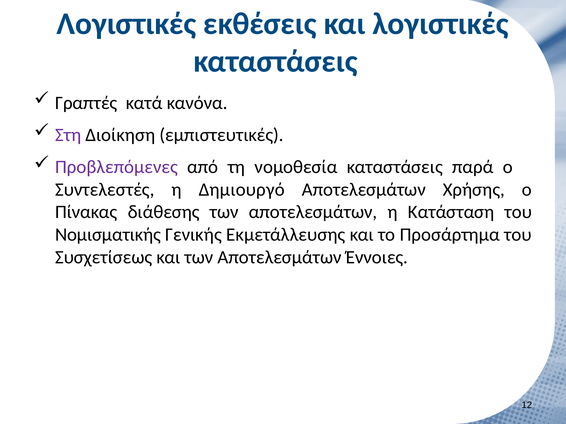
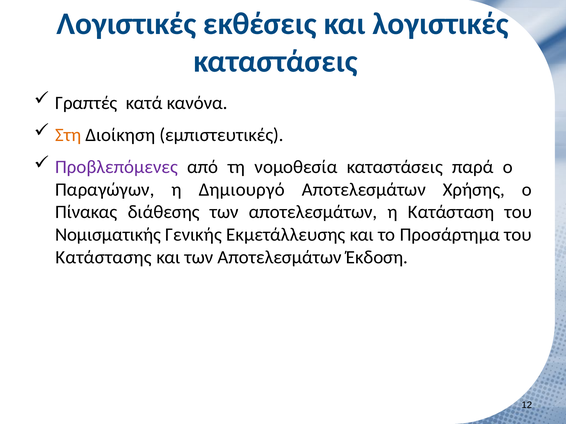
Στη colour: purple -> orange
Συντελεστές: Συντελεστές -> Παραγώγων
Συσχετίσεως: Συσχετίσεως -> Κατάστασης
Έννοιες: Έννοιες -> Έκδοση
